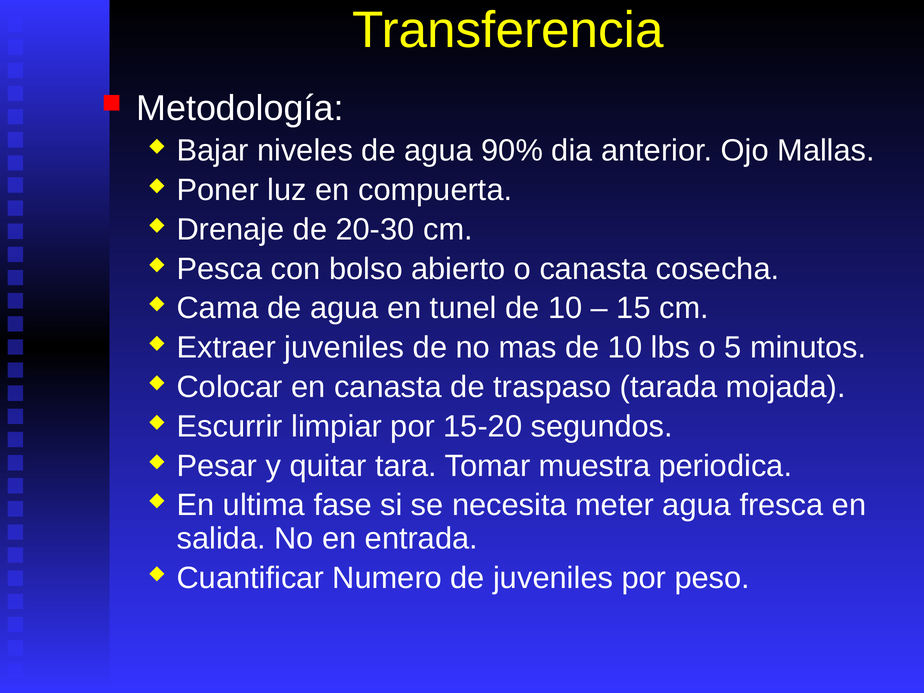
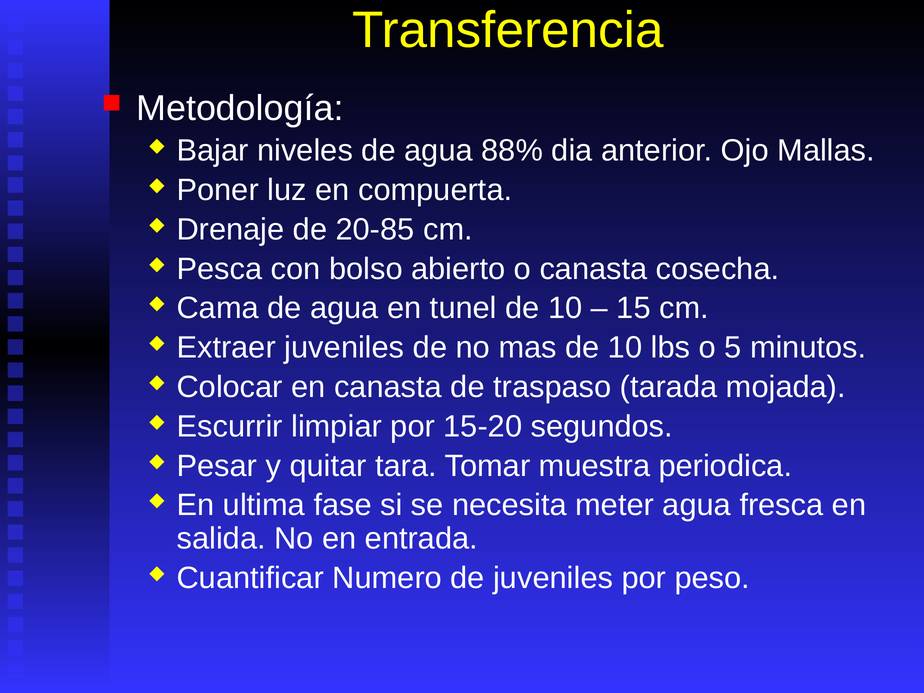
90%: 90% -> 88%
20-30: 20-30 -> 20-85
